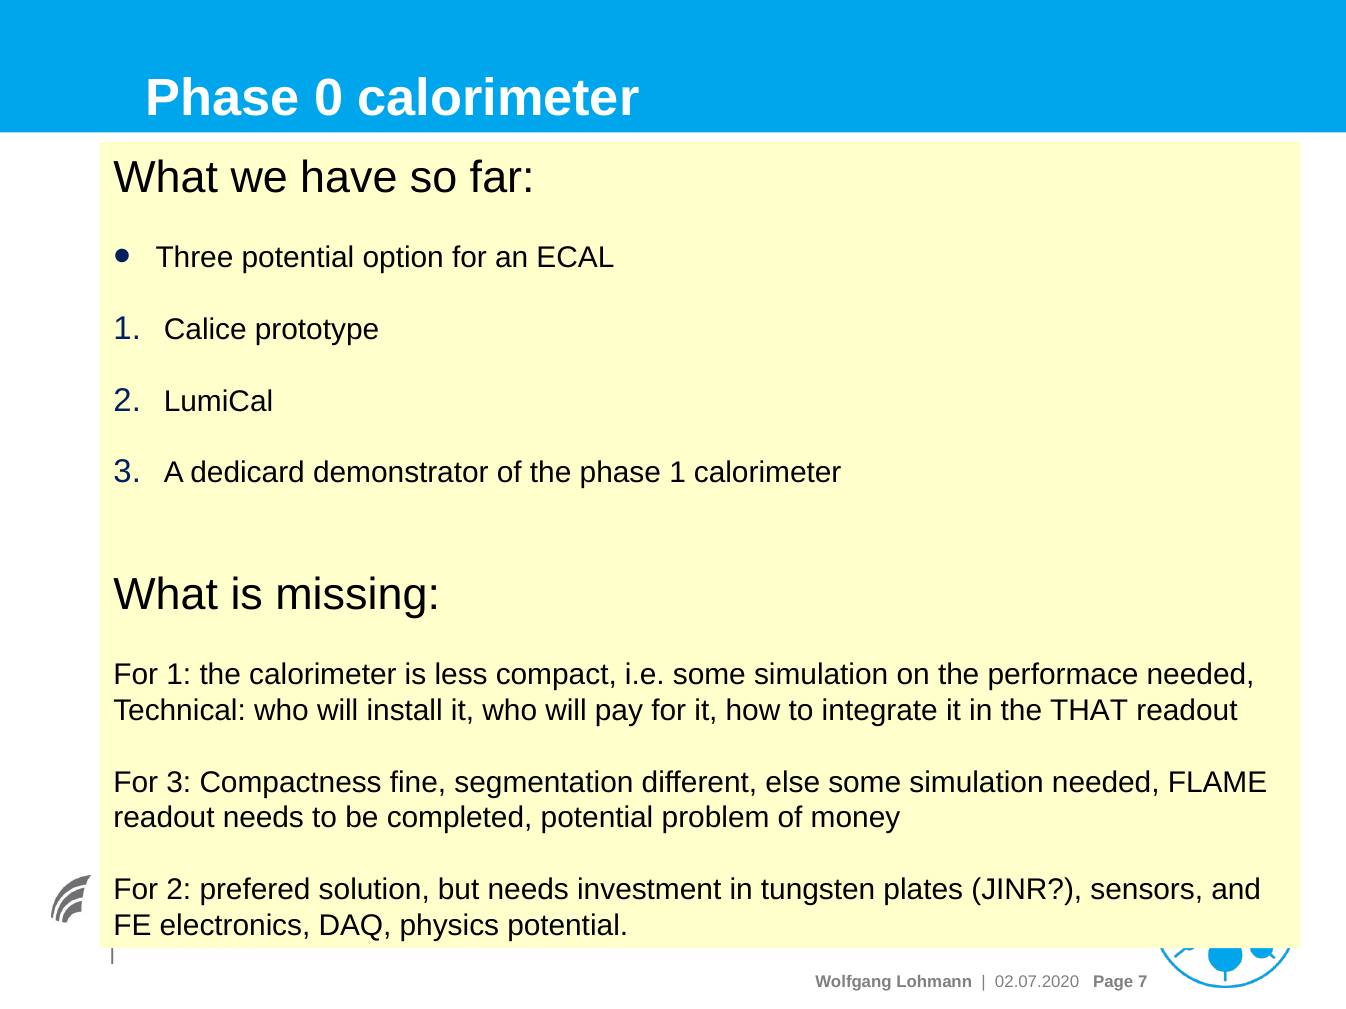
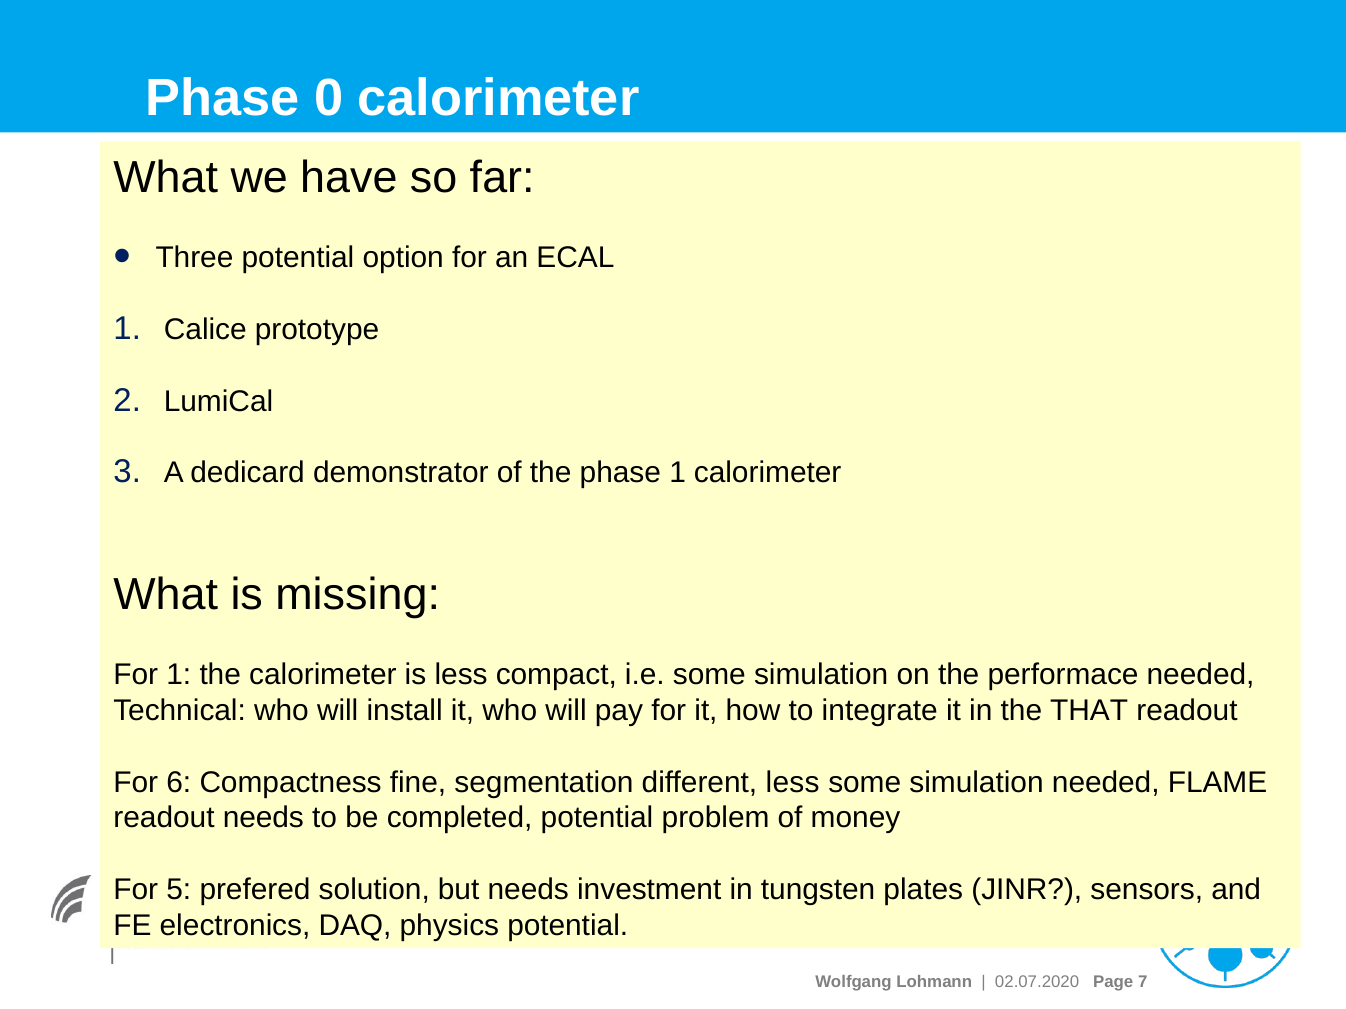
For 3: 3 -> 6
different else: else -> less
For 2: 2 -> 5
